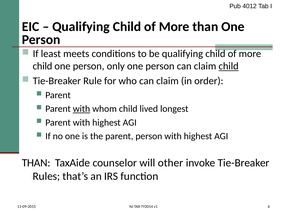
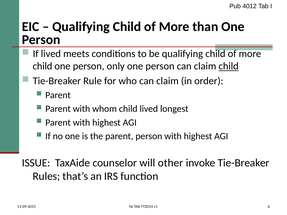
If least: least -> lived
with at (81, 109) underline: present -> none
THAN at (36, 163): THAN -> ISSUE
